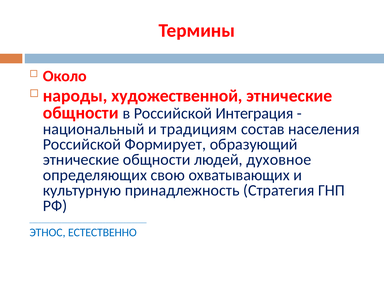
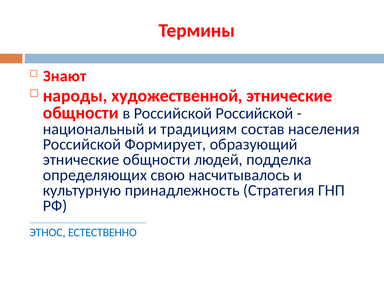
Около: Около -> Знают
Российской Интеграция: Интеграция -> Российской
духовное: духовное -> подделка
охватывающих: охватывающих -> насчитывалось
